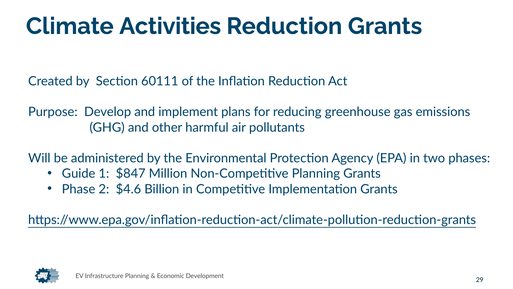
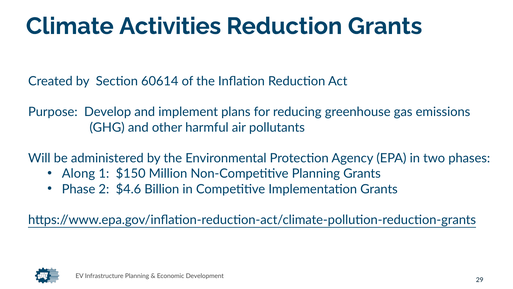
60111: 60111 -> 60614
Guide: Guide -> Along
$847: $847 -> $150
